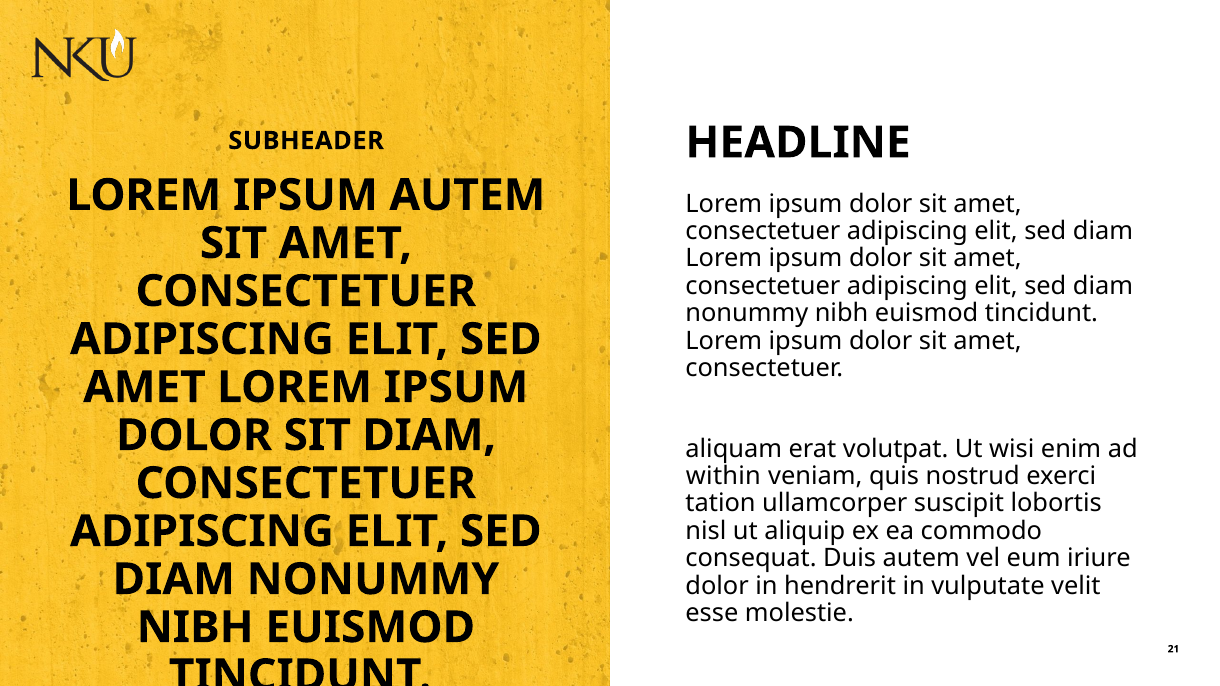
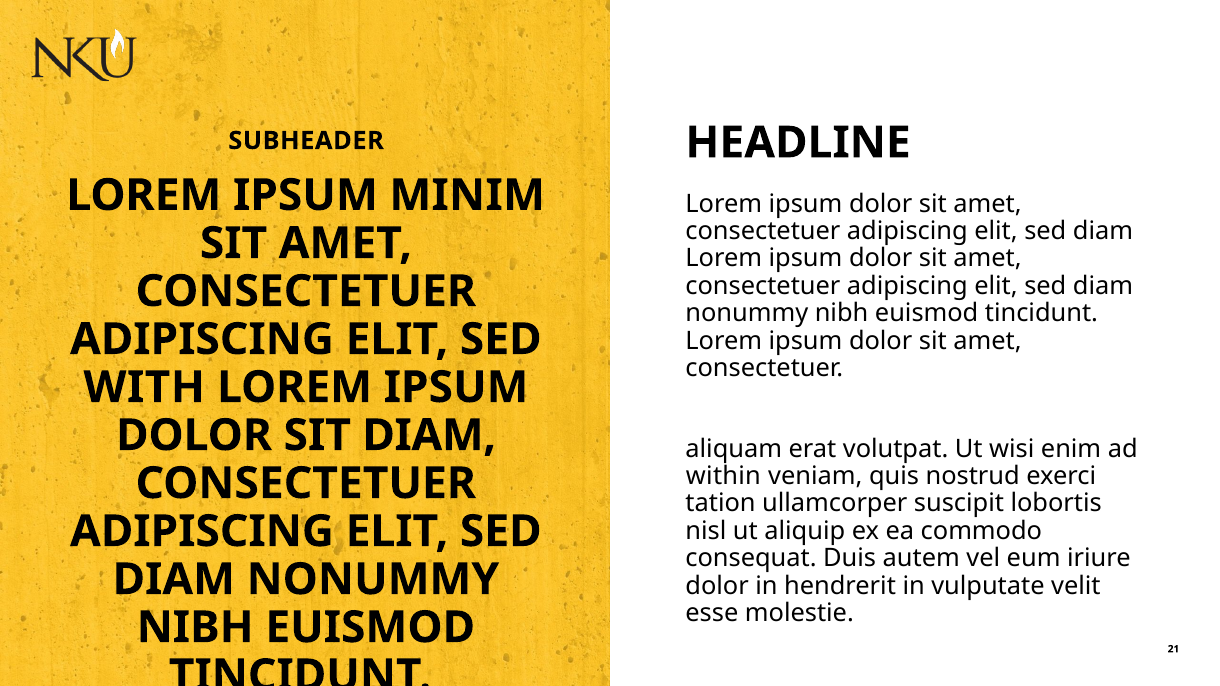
IPSUM AUTEM: AUTEM -> MINIM
AMET at (144, 387): AMET -> WITH
